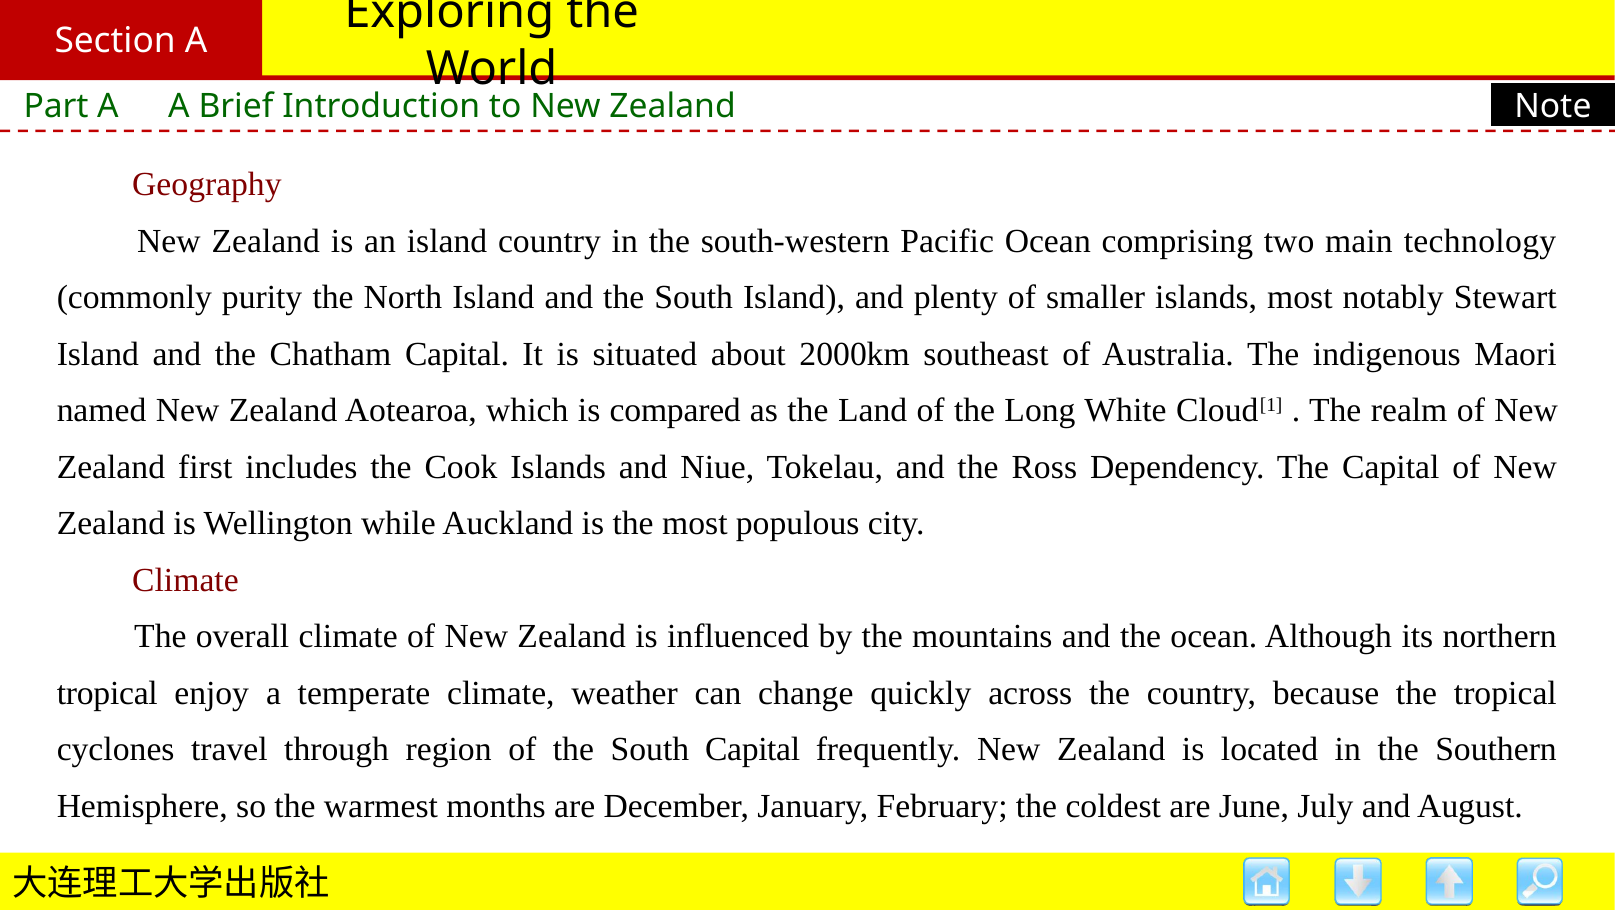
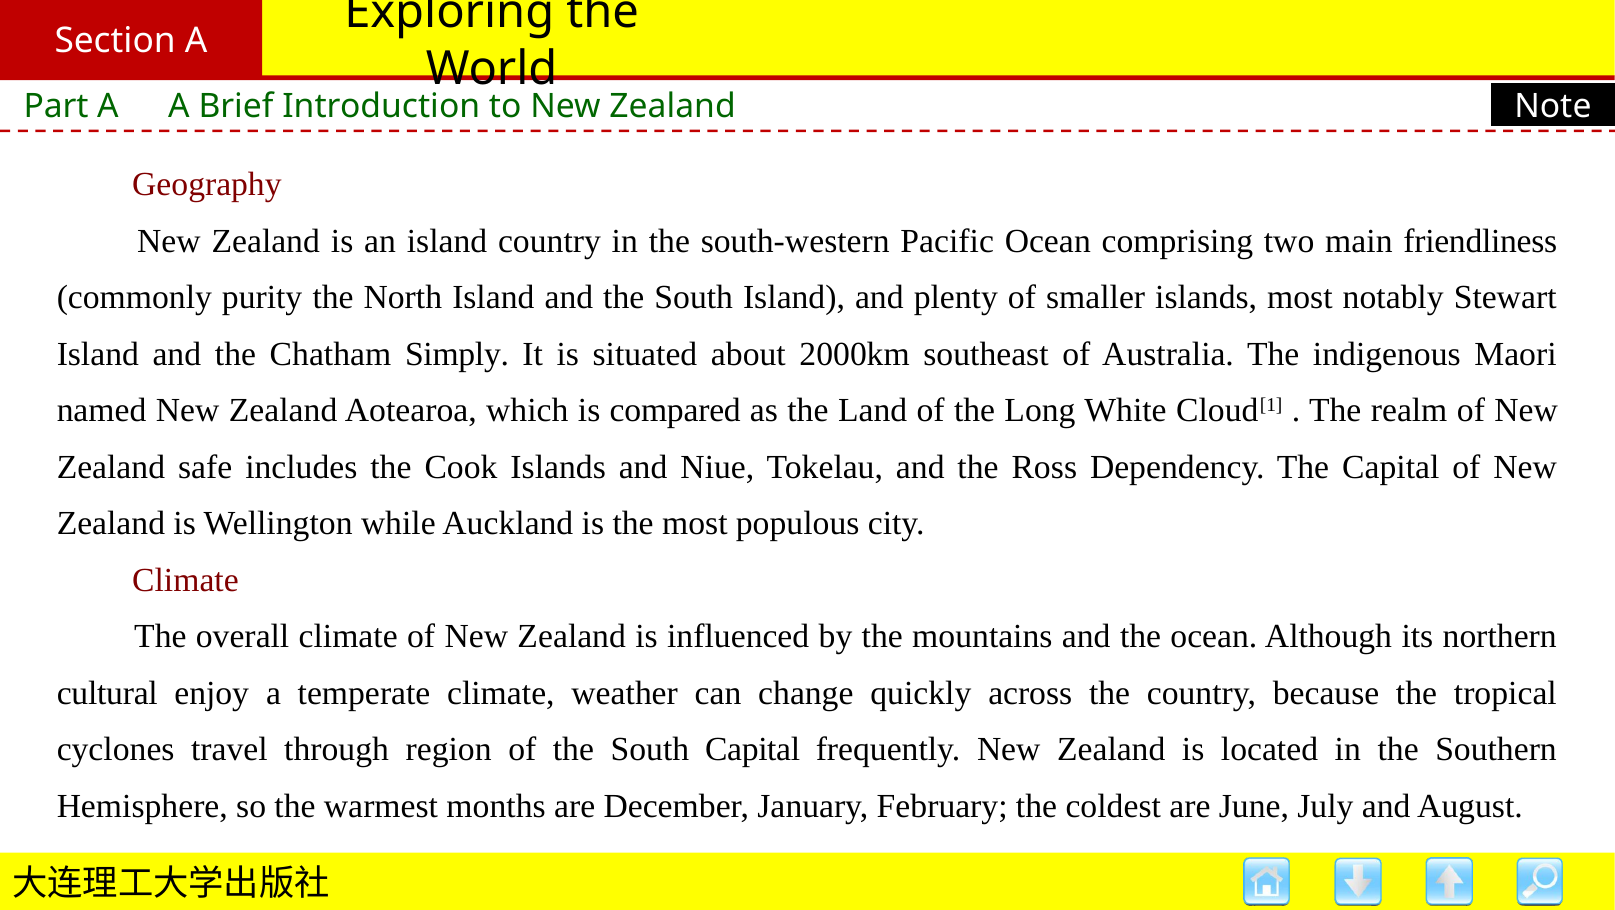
technology: technology -> friendliness
Chatham Capital: Capital -> Simply
first: first -> safe
tropical at (107, 693): tropical -> cultural
